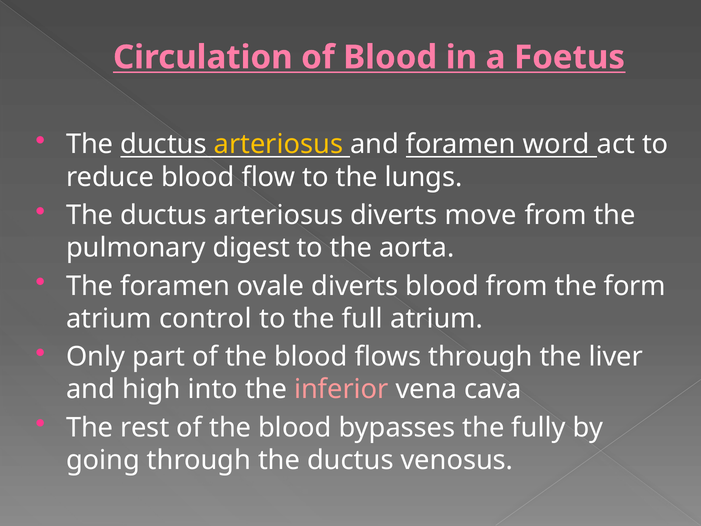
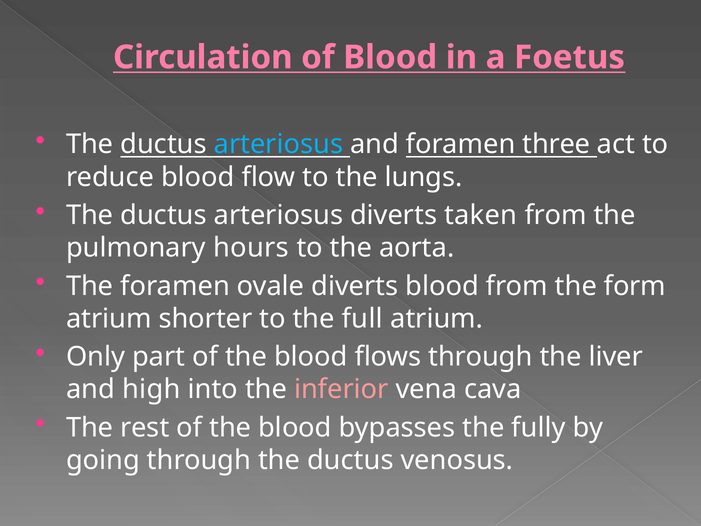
arteriosus at (278, 144) colour: yellow -> light blue
word: word -> three
move: move -> taken
digest: digest -> hours
control: control -> shorter
